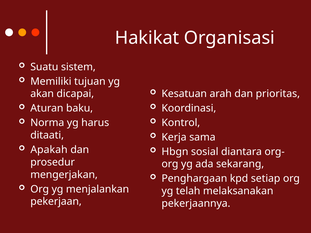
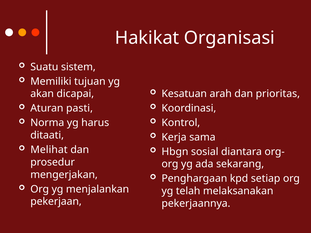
baku: baku -> pasti
Apakah: Apakah -> Melihat
